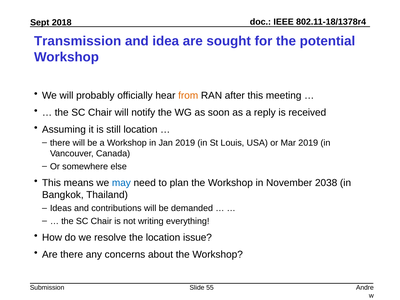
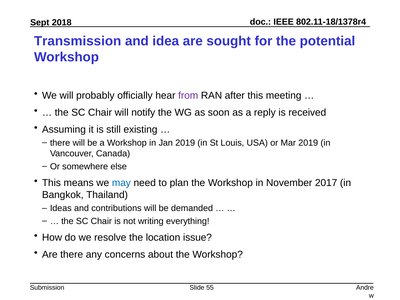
from colour: orange -> purple
still location: location -> existing
2038: 2038 -> 2017
